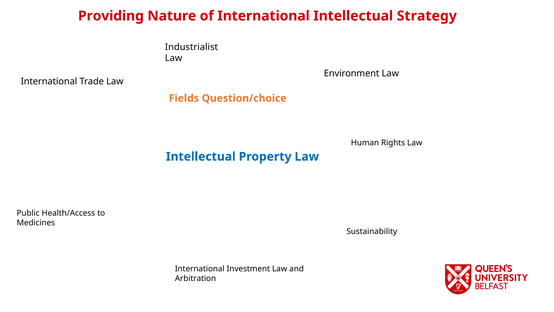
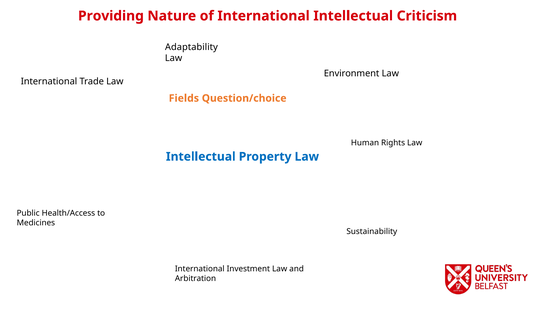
Strategy: Strategy -> Criticism
Industrialist: Industrialist -> Adaptability
